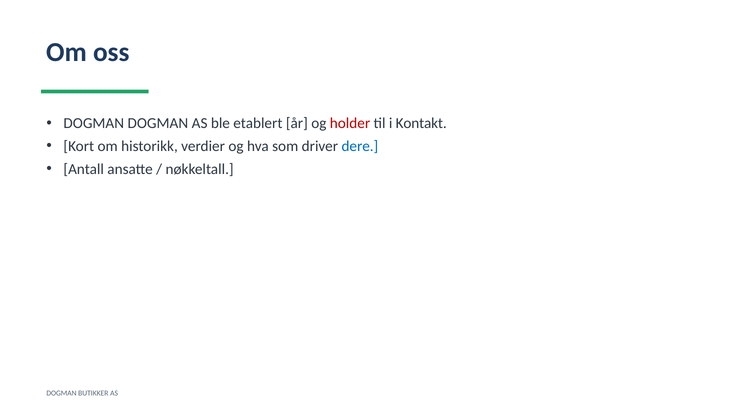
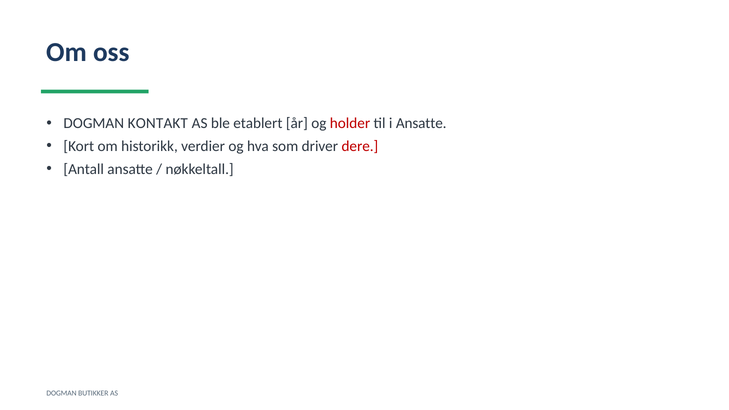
DOGMAN DOGMAN: DOGMAN -> KONTAKT
i Kontakt: Kontakt -> Ansatte
dere colour: blue -> red
